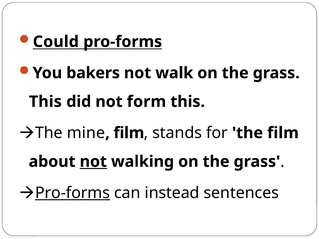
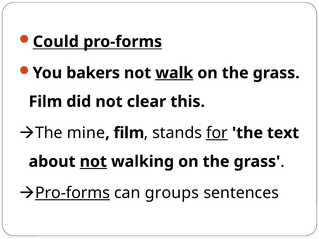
walk underline: none -> present
This at (45, 102): This -> Film
form: form -> clear
for underline: none -> present
the film: film -> text
instead: instead -> groups
